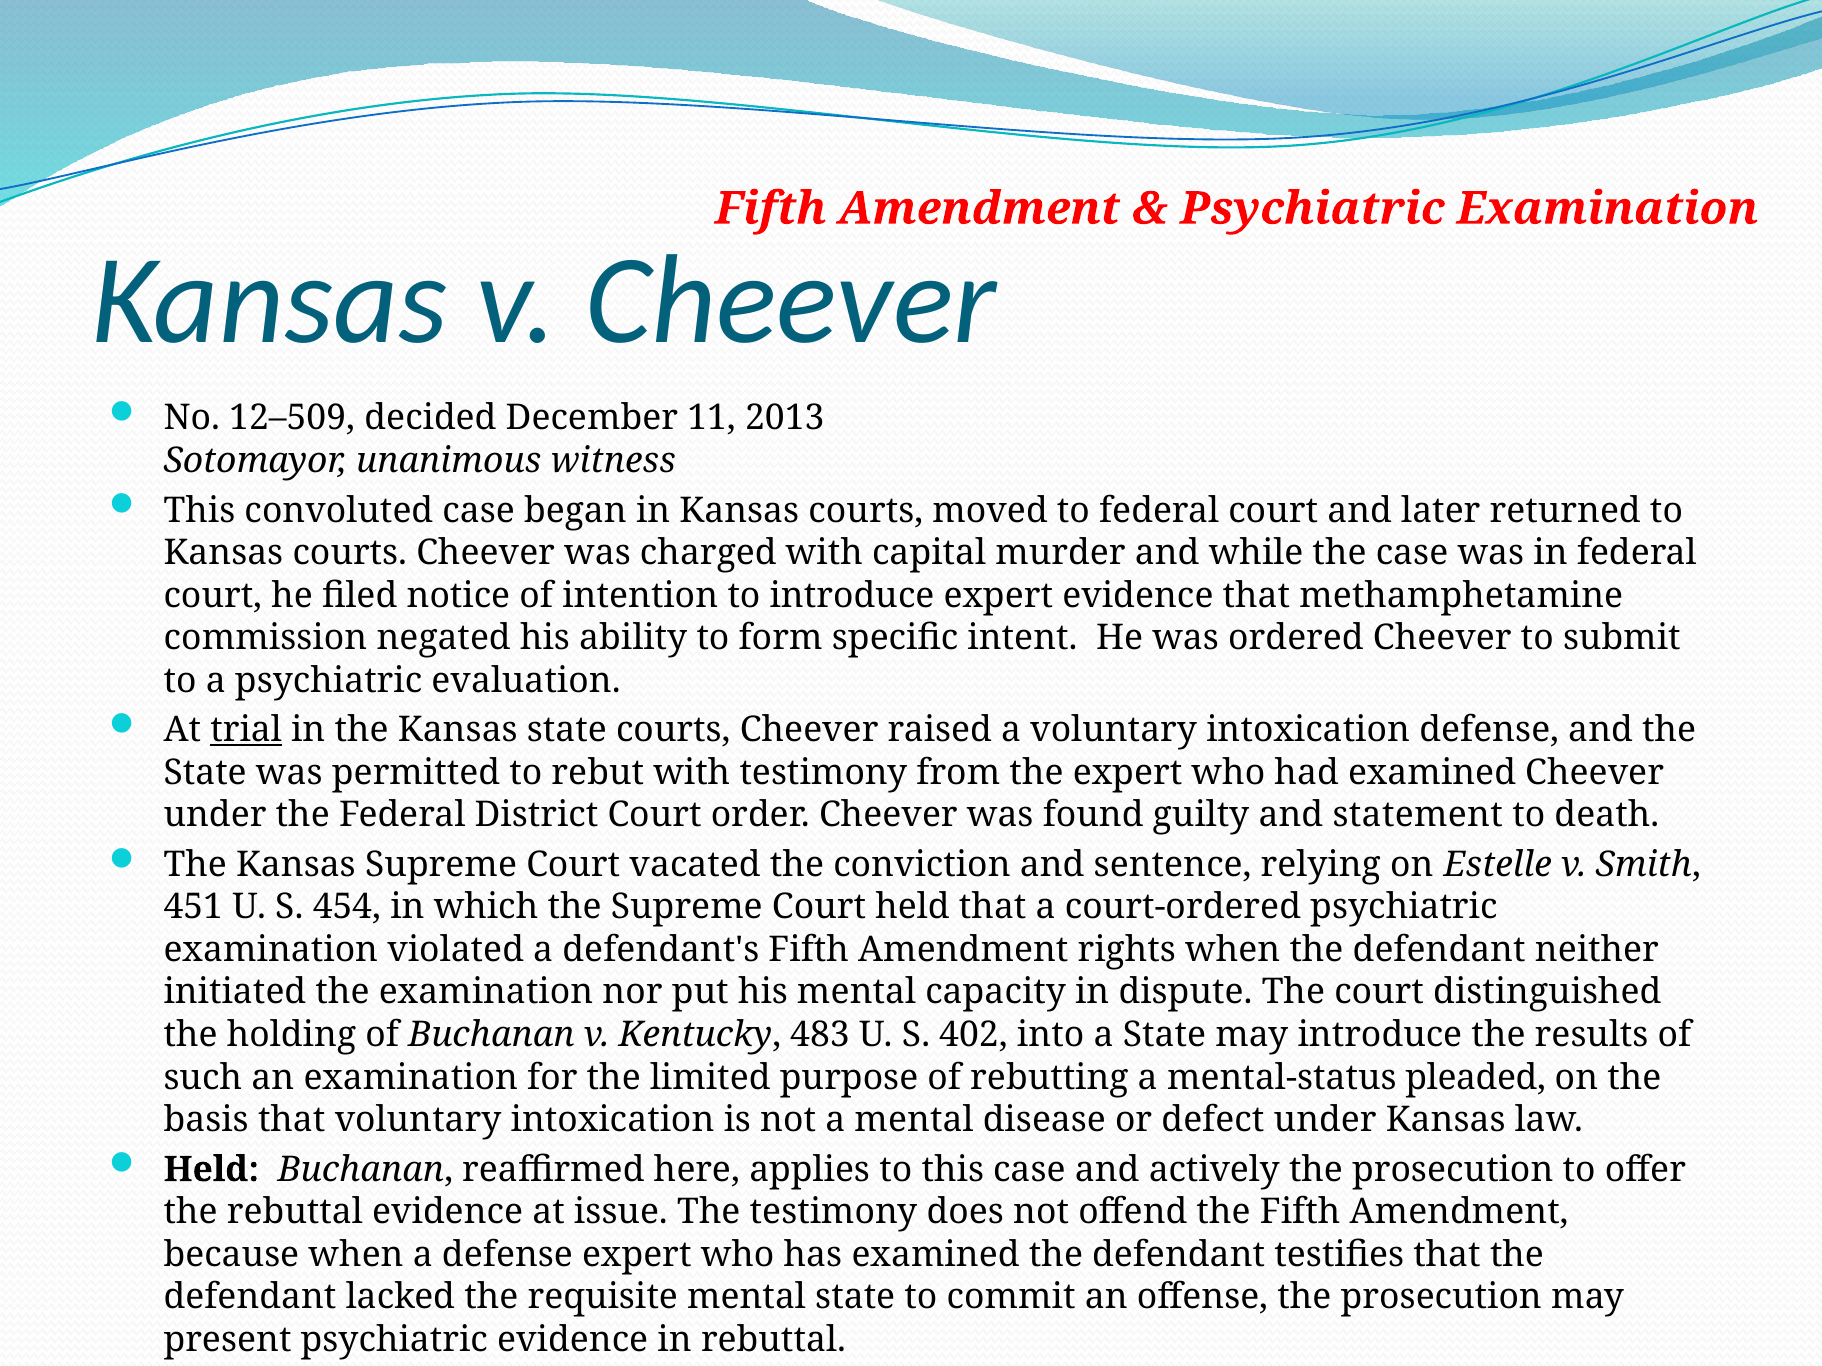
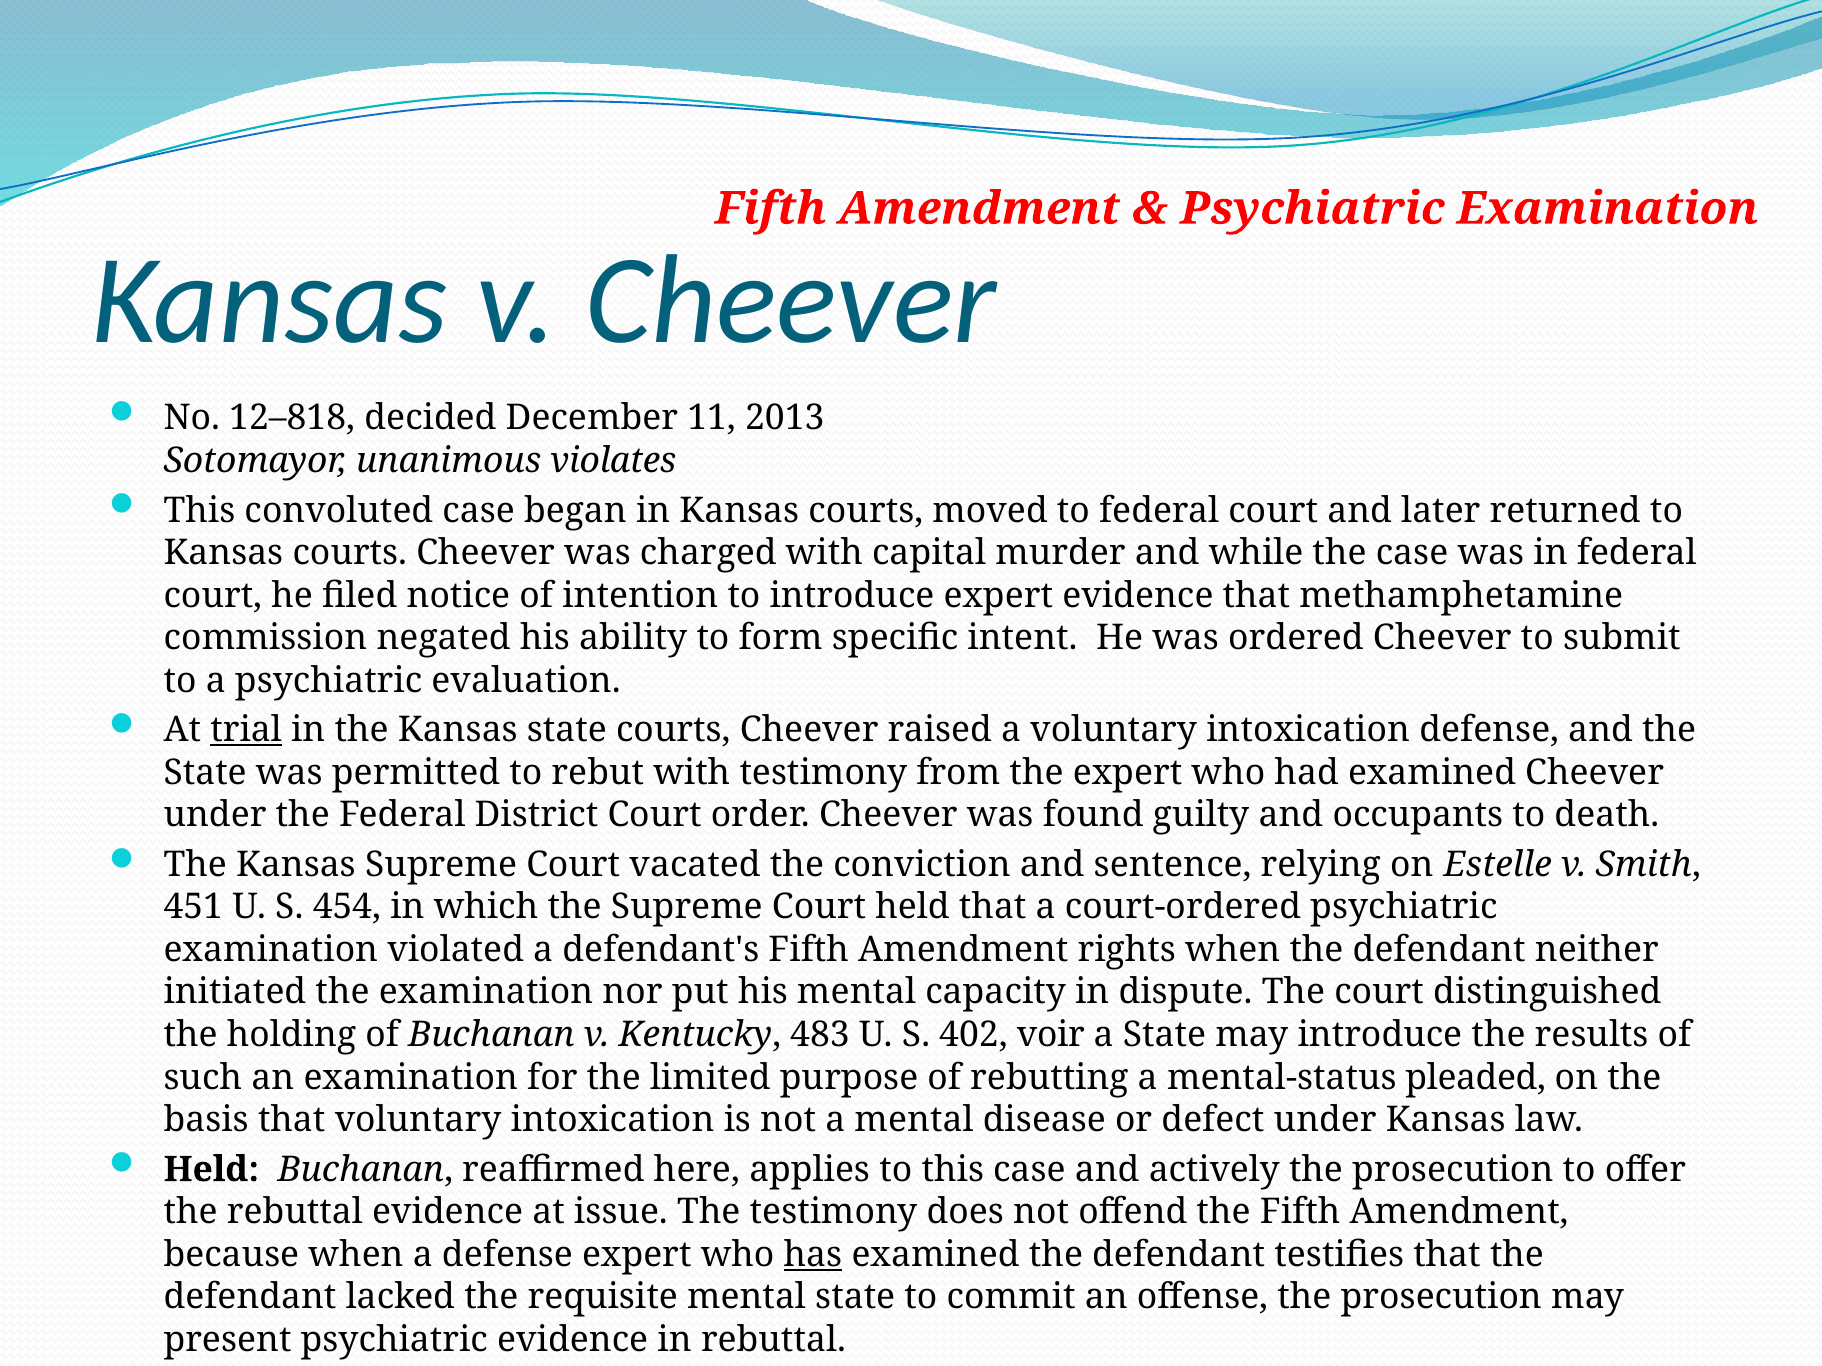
12–509: 12–509 -> 12–818
witness: witness -> violates
statement: statement -> occupants
into: into -> voir
has underline: none -> present
